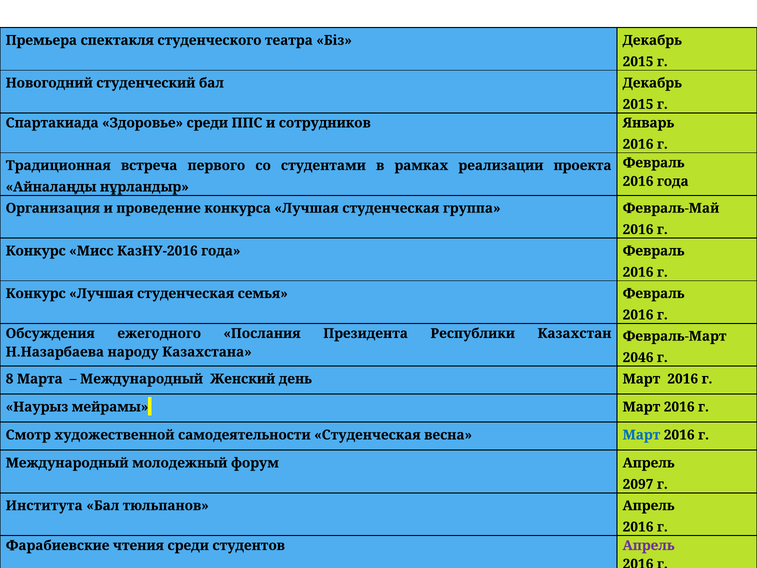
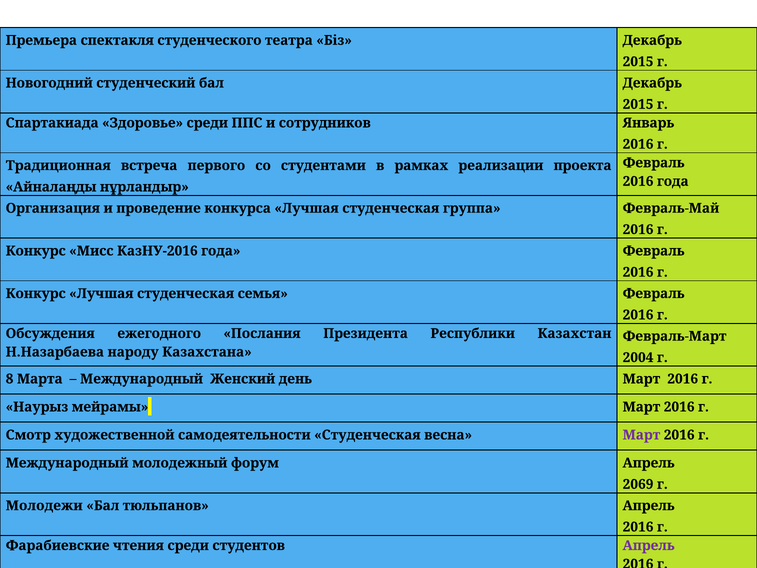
2046: 2046 -> 2004
Март at (641, 435) colour: blue -> purple
2097: 2097 -> 2069
Института: Института -> Молодежи
